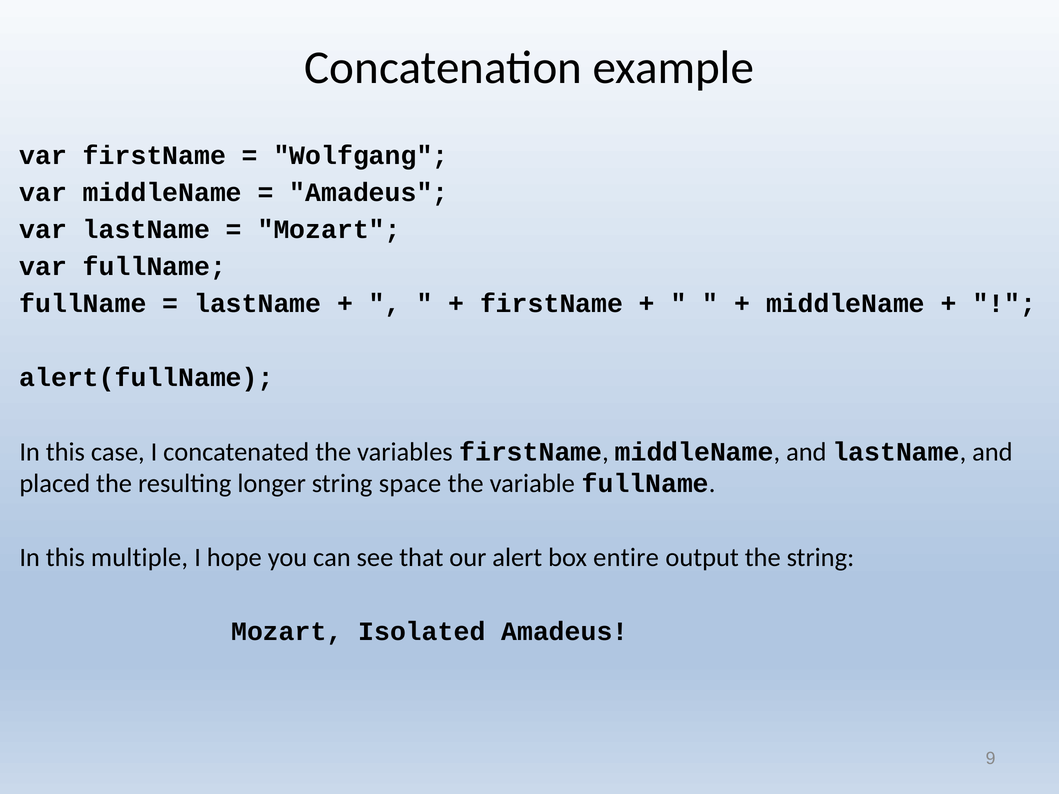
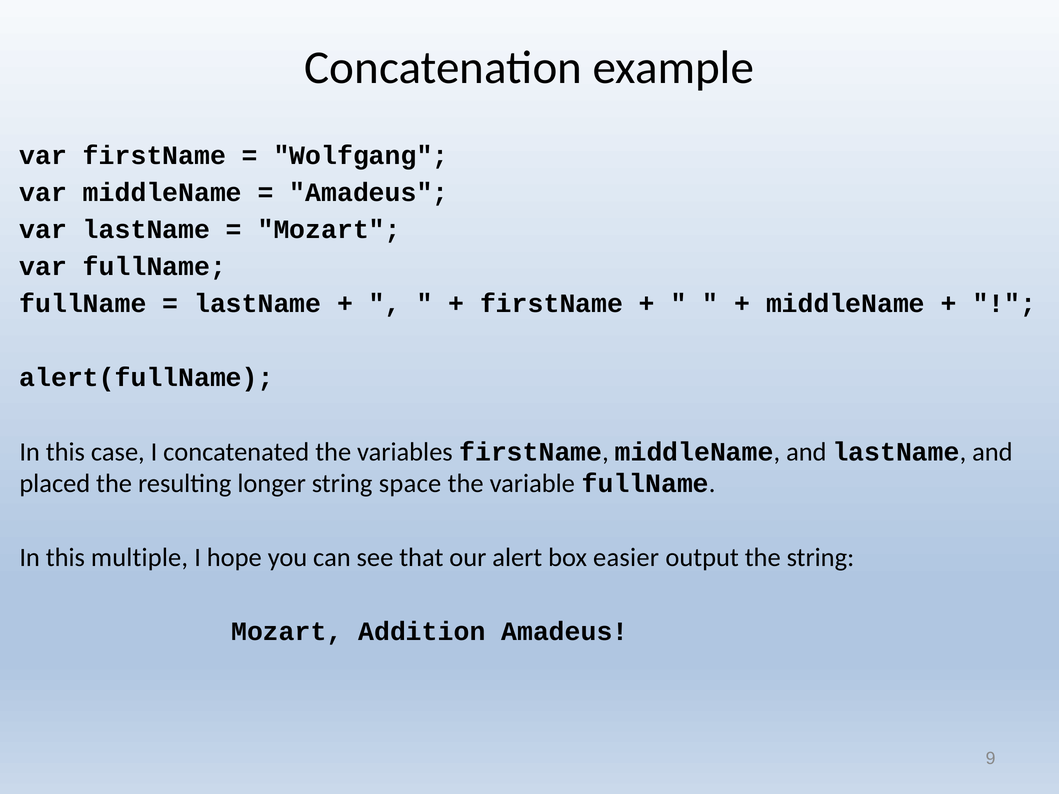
entire: entire -> easier
Isolated: Isolated -> Addition
